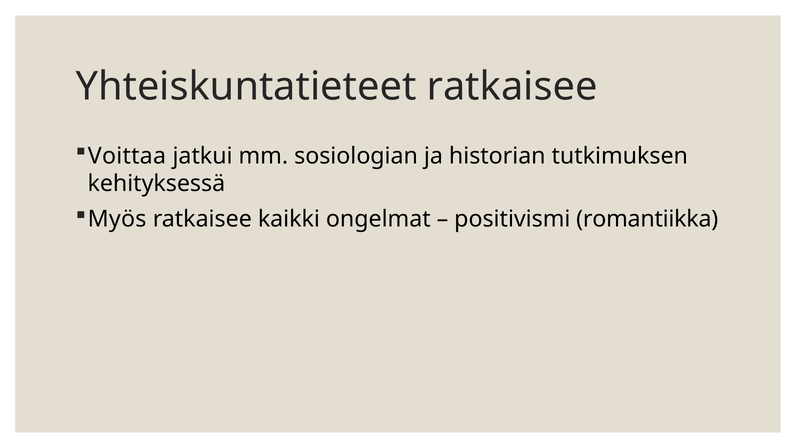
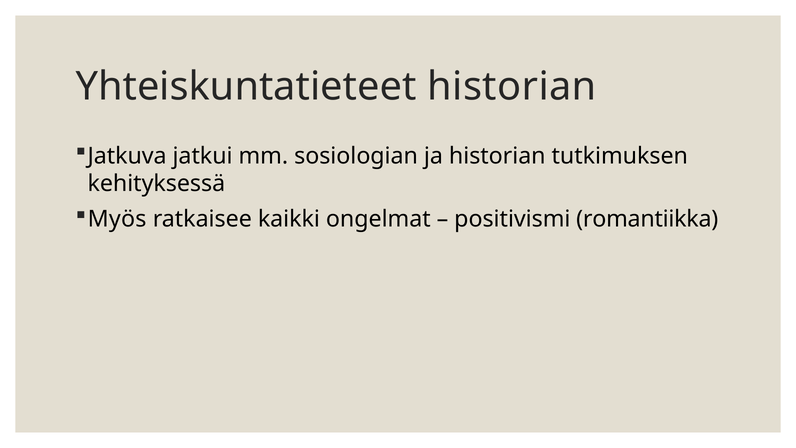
Yhteiskuntatieteet ratkaisee: ratkaisee -> historian
Voittaa: Voittaa -> Jatkuva
